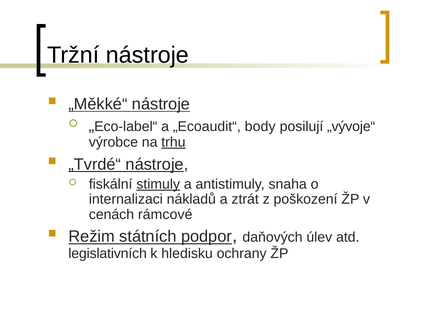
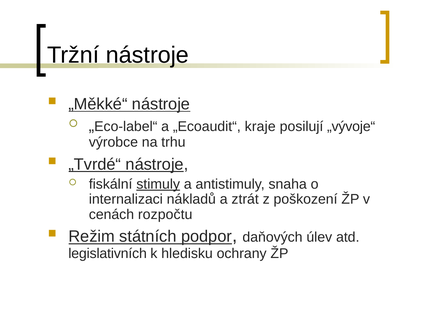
body: body -> kraje
trhu underline: present -> none
rámcové: rámcové -> rozpočtu
